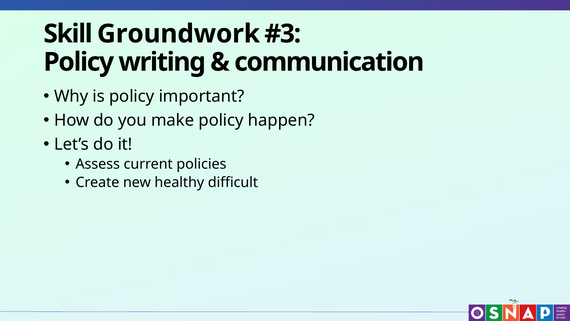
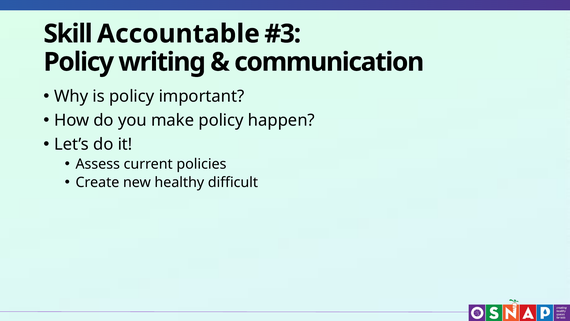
Groundwork: Groundwork -> Accountable
